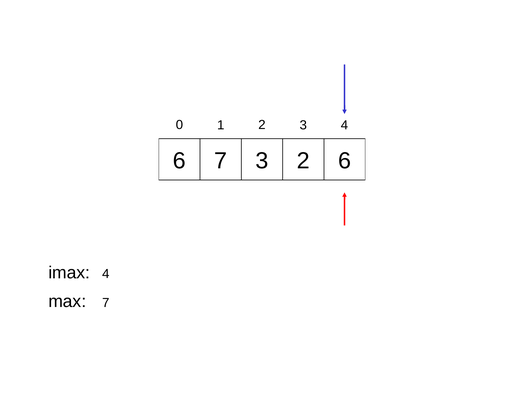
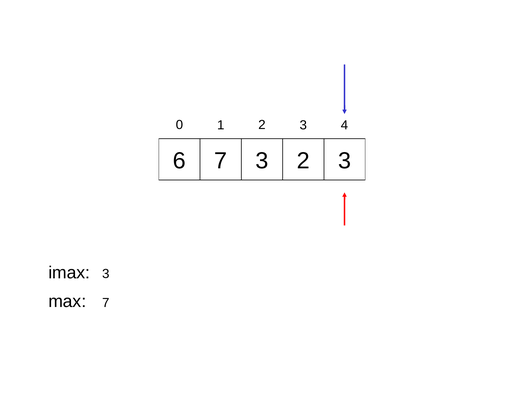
7 2 6: 6 -> 3
imax 4: 4 -> 3
